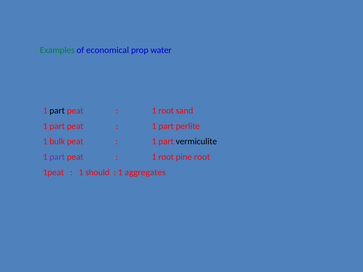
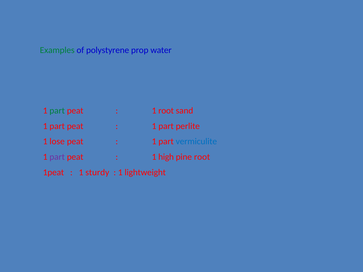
economical: economical -> polystyrene
part at (57, 111) colour: black -> green
bulk: bulk -> lose
vermiculite colour: black -> blue
root at (166, 157): root -> high
should: should -> sturdy
aggregates: aggregates -> lightweight
